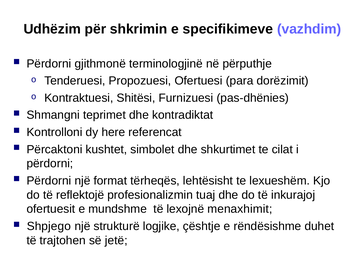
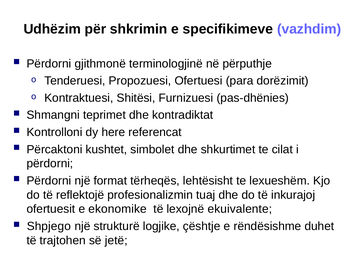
mundshme: mundshme -> ekonomike
menaxhimit: menaxhimit -> ekuivalente
